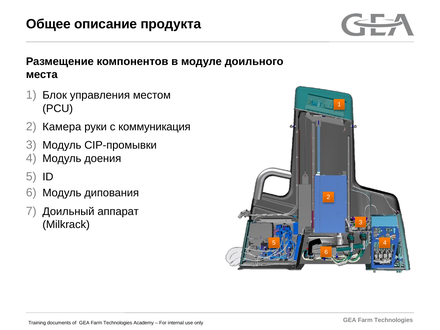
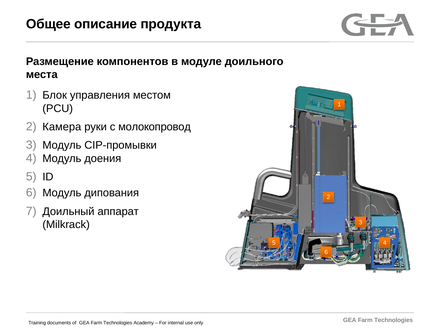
коммуникация: коммуникация -> молокопровод
